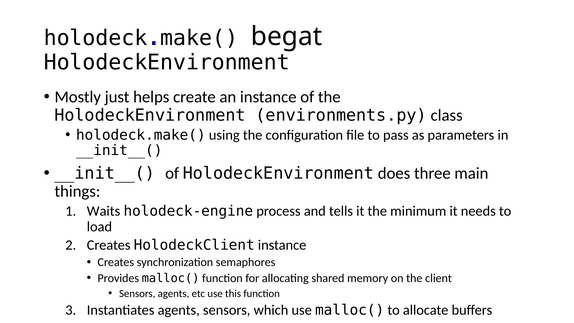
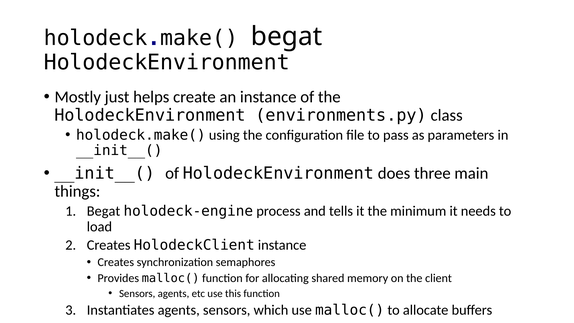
Waits at (104, 211): Waits -> Begat
